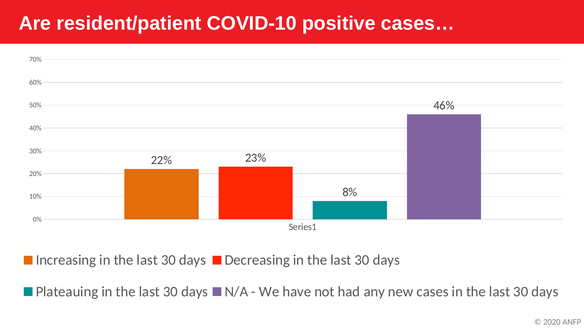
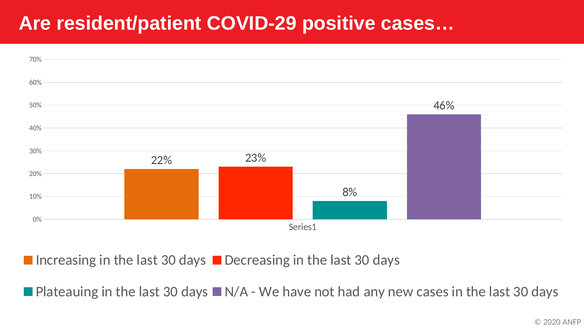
COVID-10: COVID-10 -> COVID-29
